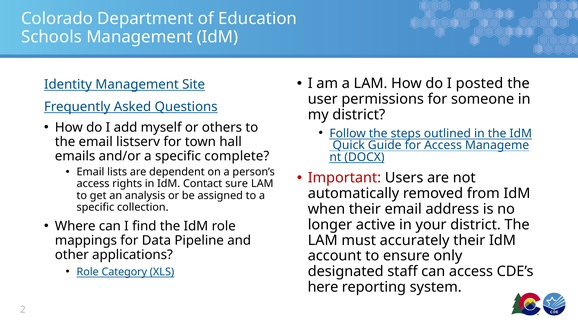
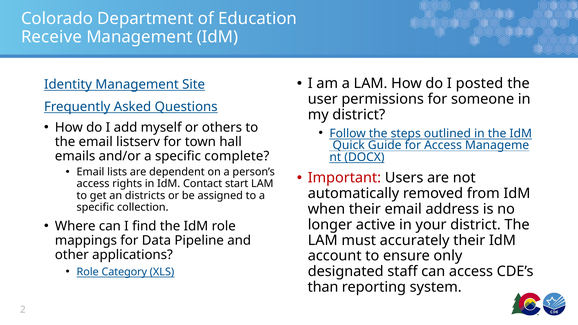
Schools: Schools -> Receive
sure: sure -> start
analysis: analysis -> districts
here: here -> than
